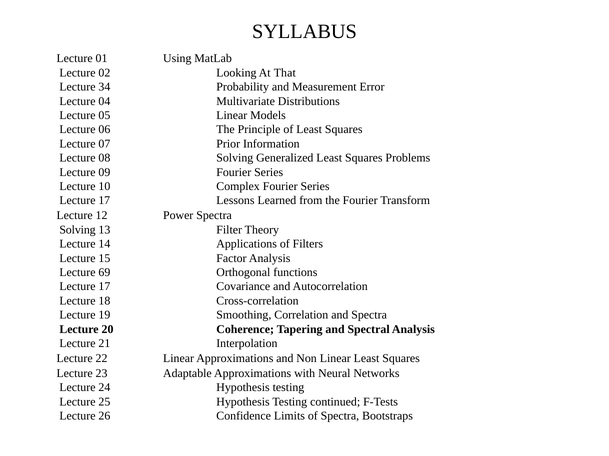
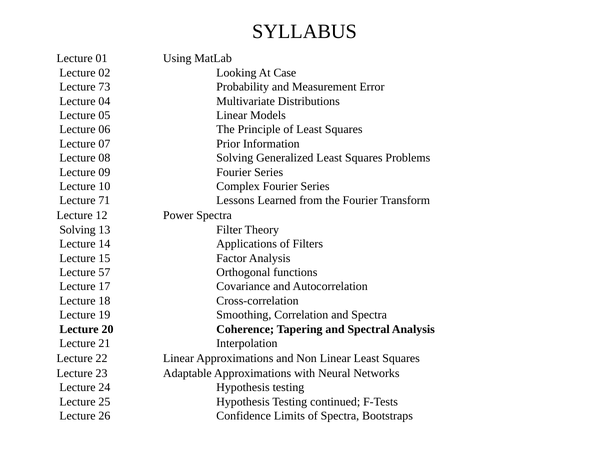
That: That -> Case
34: 34 -> 73
17 at (104, 201): 17 -> 71
69: 69 -> 57
